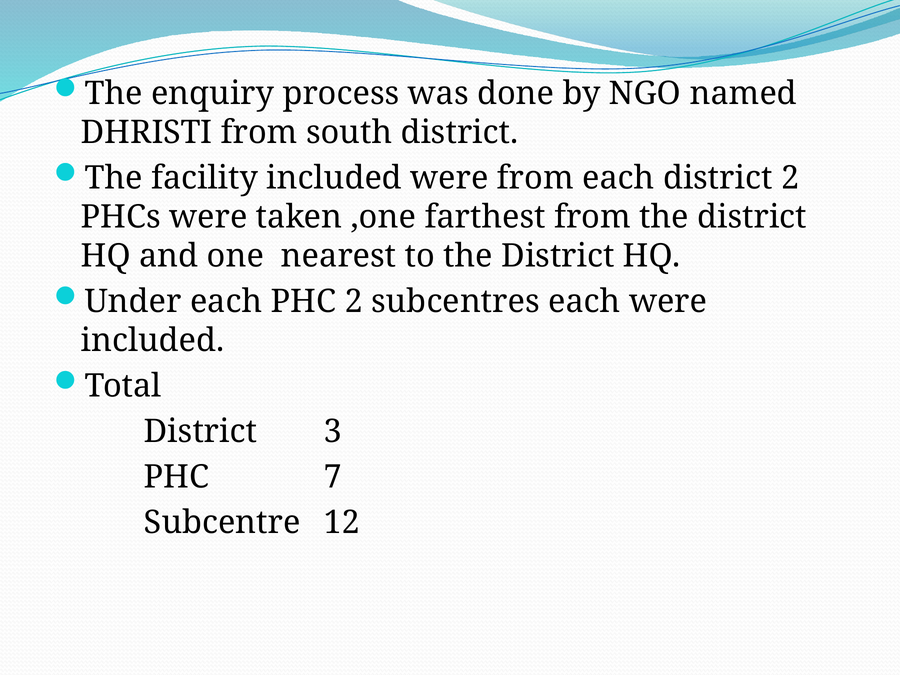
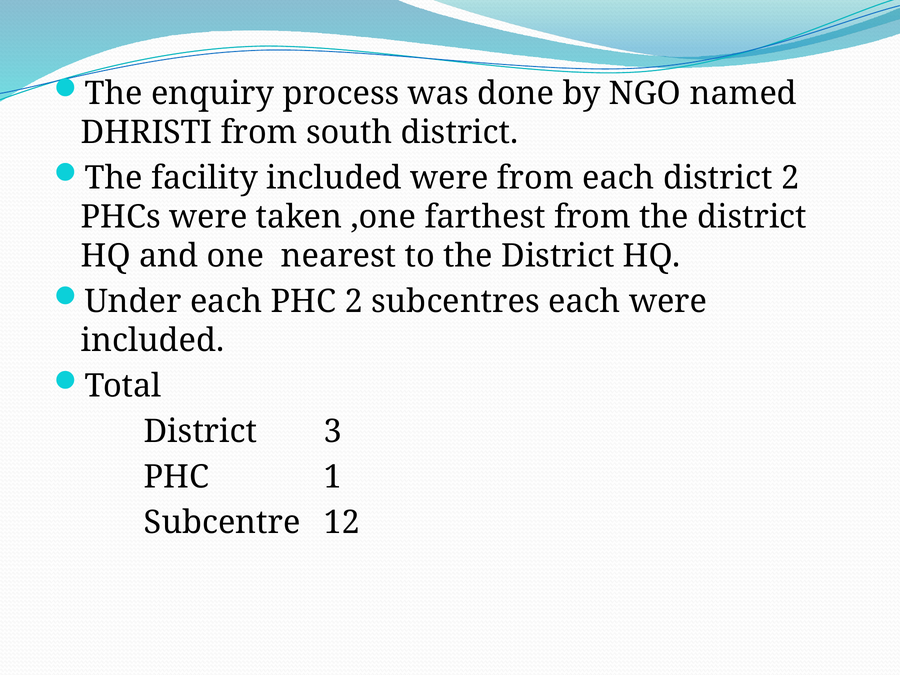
7: 7 -> 1
